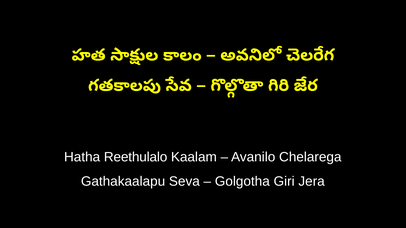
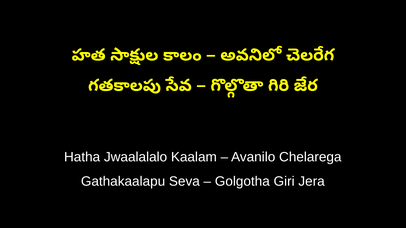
Reethulalo: Reethulalo -> Jwaalalalo
